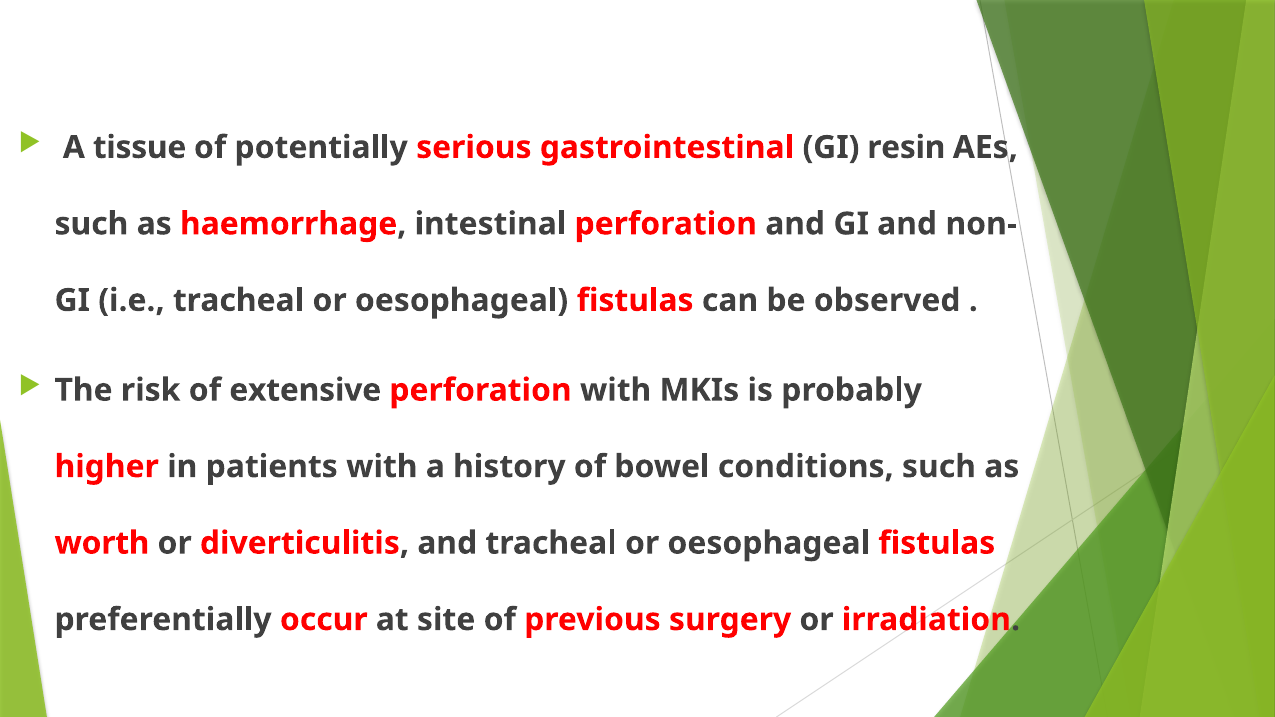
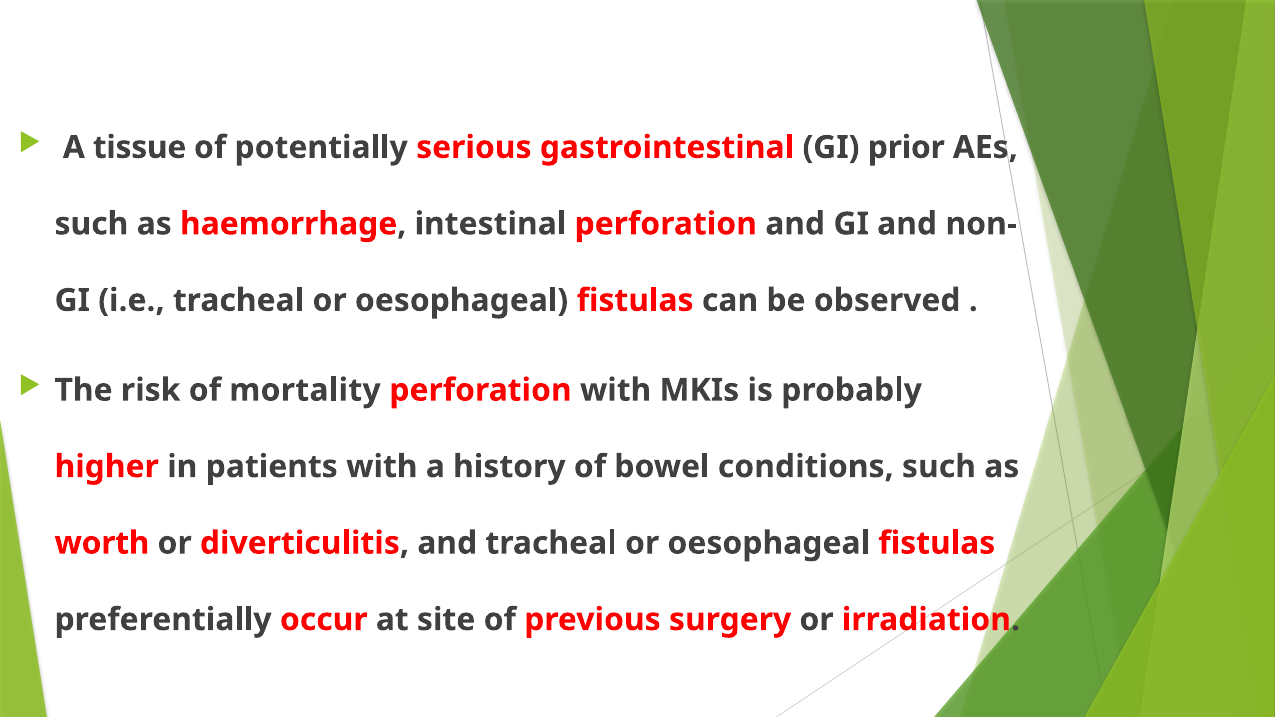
resin: resin -> prior
extensive: extensive -> mortality
